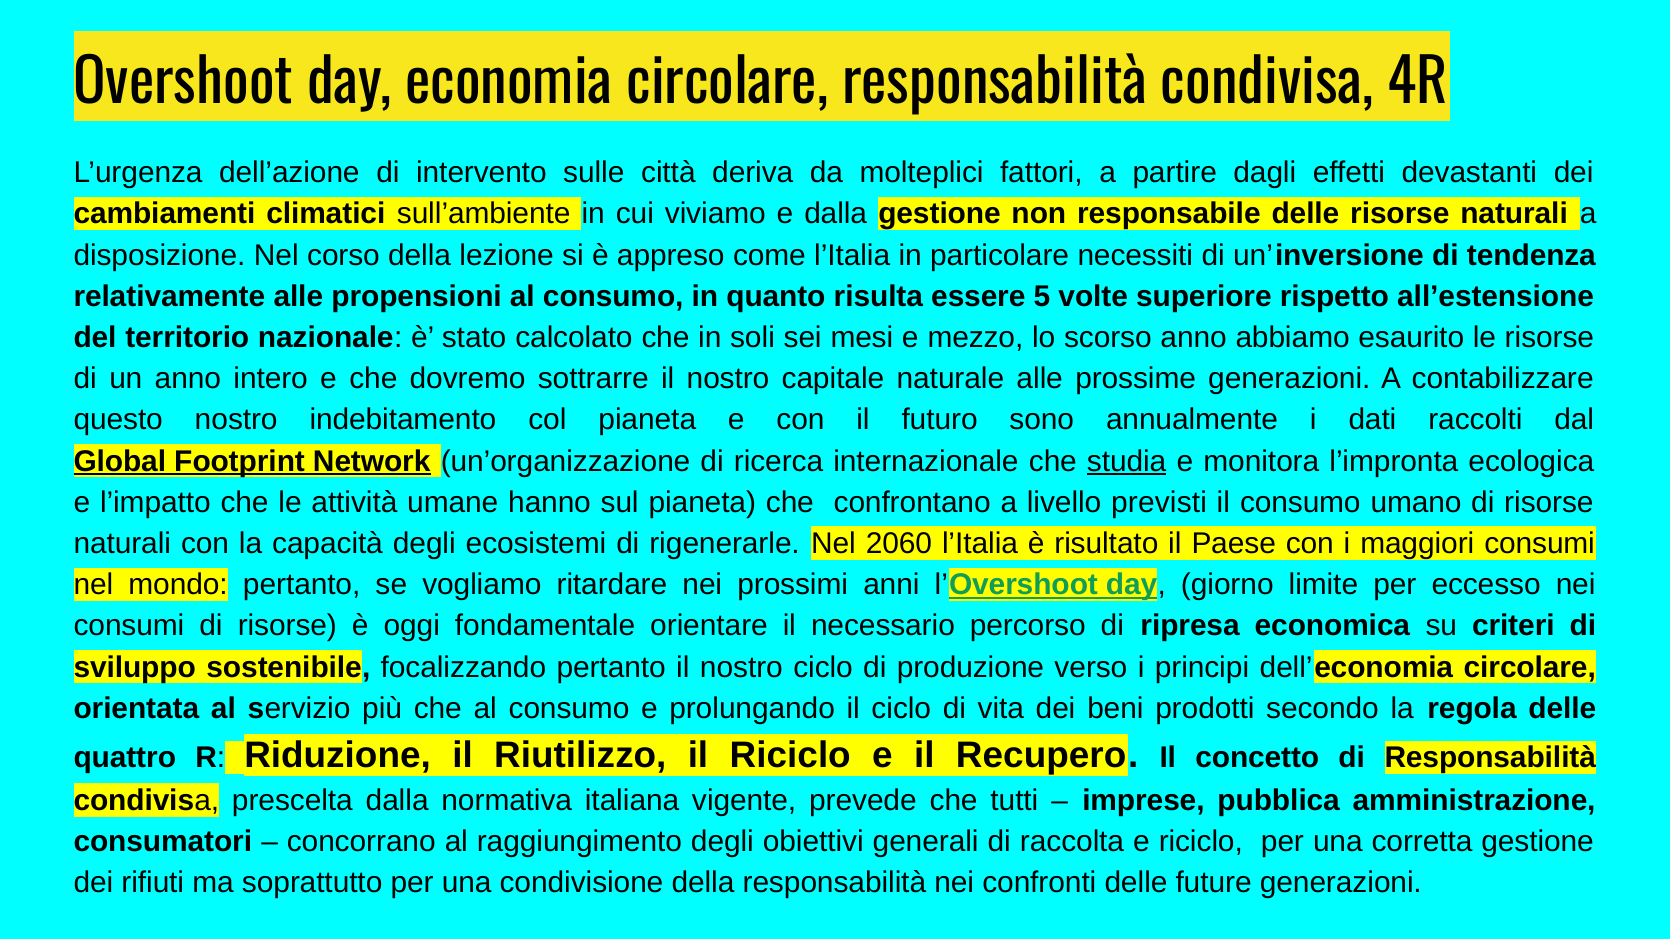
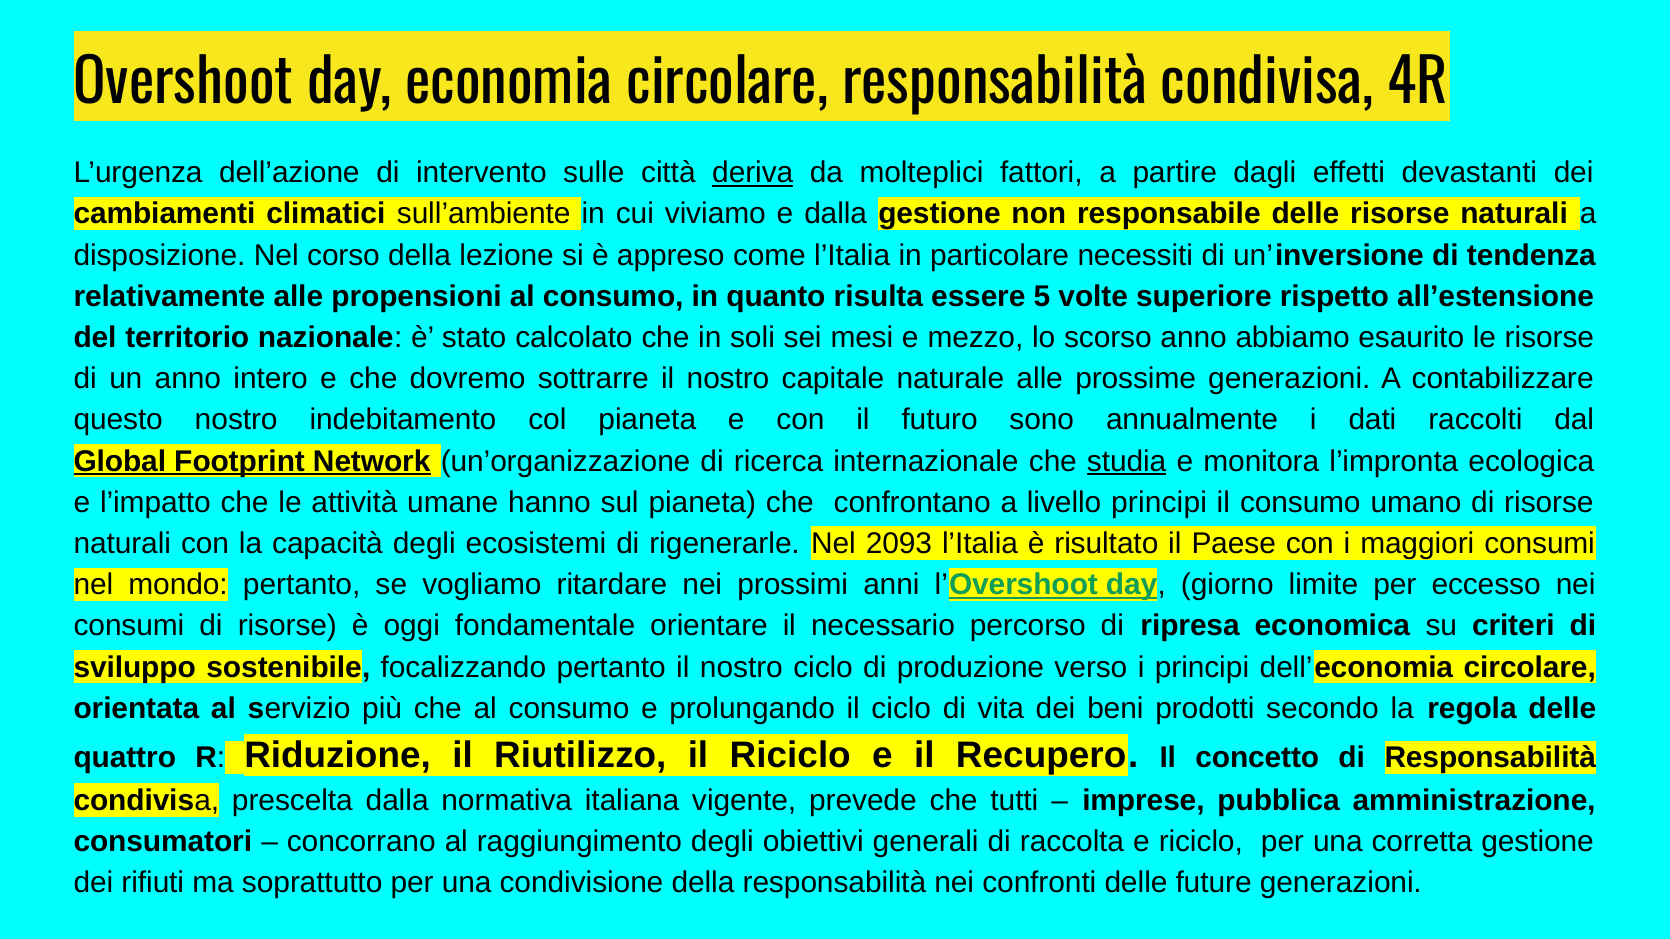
deriva underline: none -> present
livello previsti: previsti -> principi
2060: 2060 -> 2093
